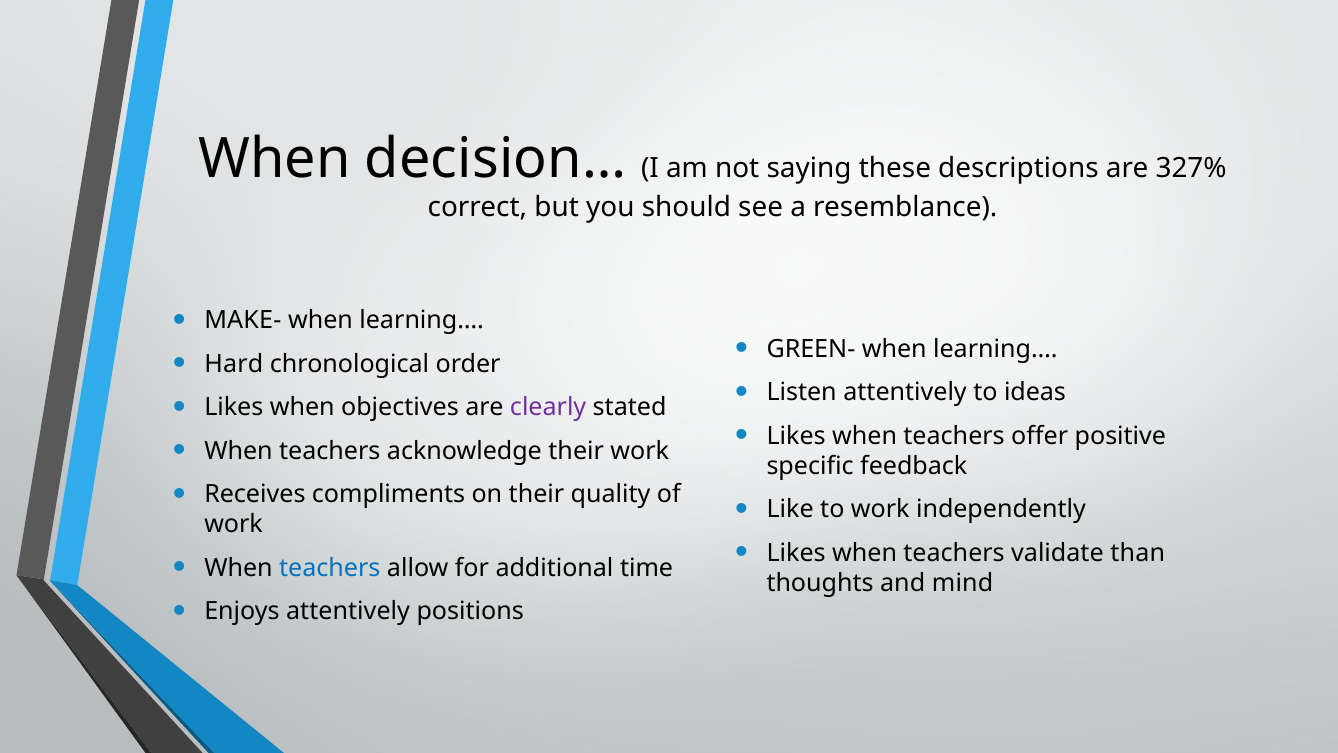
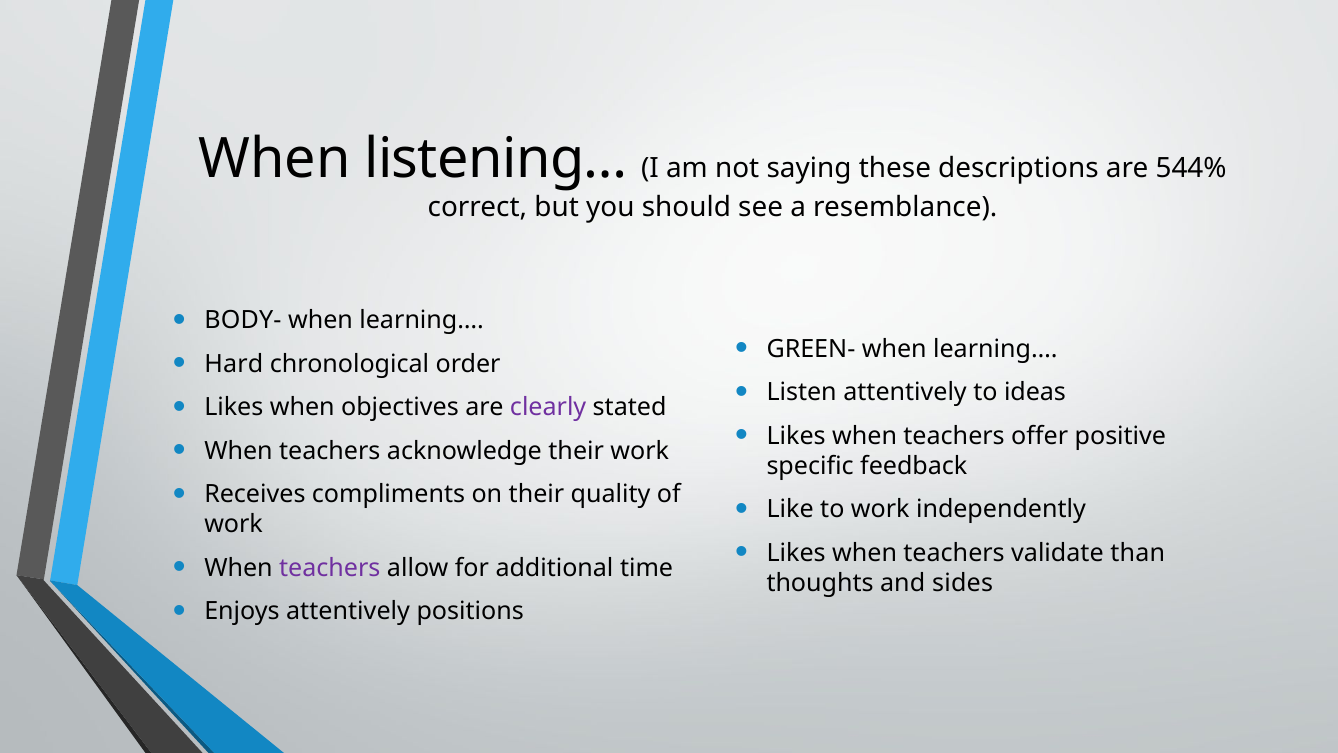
decision…: decision… -> listening…
327%: 327% -> 544%
MAKE-: MAKE- -> BODY-
teachers at (330, 568) colour: blue -> purple
mind: mind -> sides
